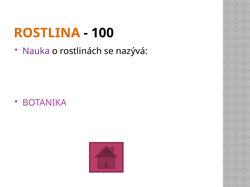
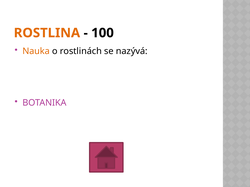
Nauka colour: purple -> orange
